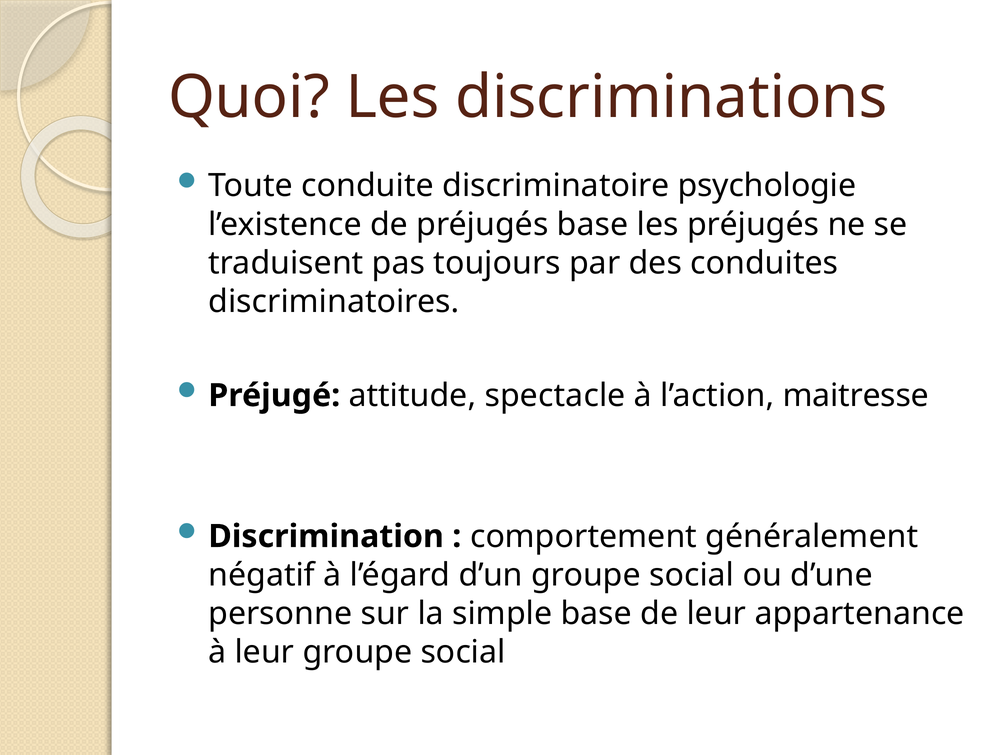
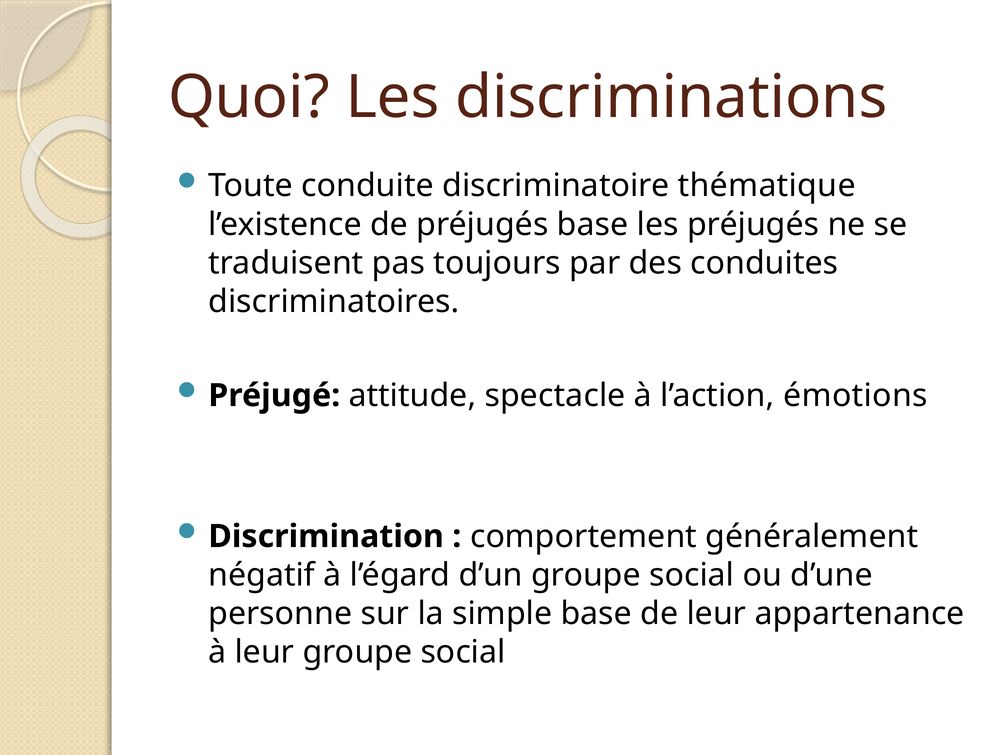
psychologie: psychologie -> thématique
maitresse: maitresse -> émotions
